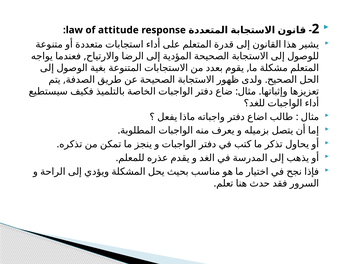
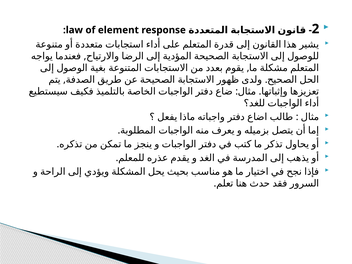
attitude: attitude -> element
